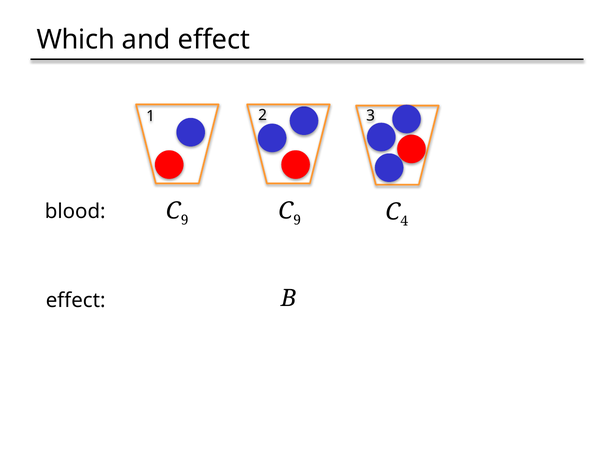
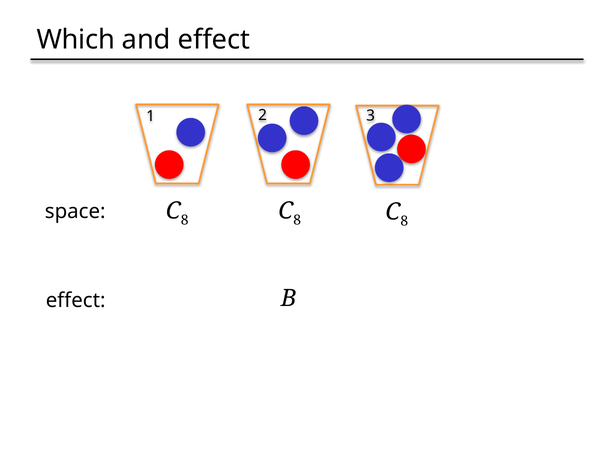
blood: blood -> space
9 at (185, 220): 9 -> 8
9 at (297, 220): 9 -> 8
4 at (404, 221): 4 -> 8
